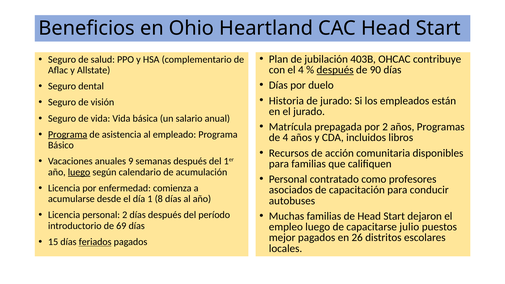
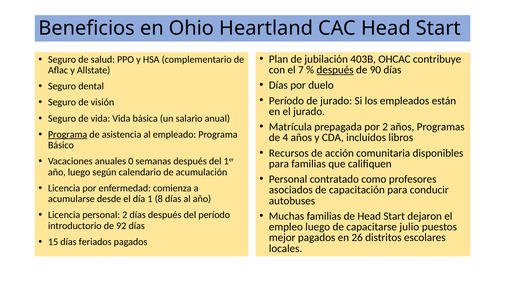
el 4: 4 -> 7
Historia at (286, 101): Historia -> Período
9: 9 -> 0
luego at (79, 172) underline: present -> none
69: 69 -> 92
feriados underline: present -> none
